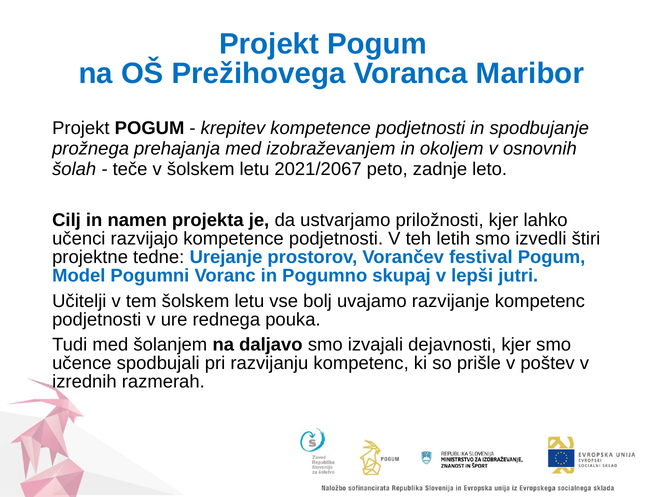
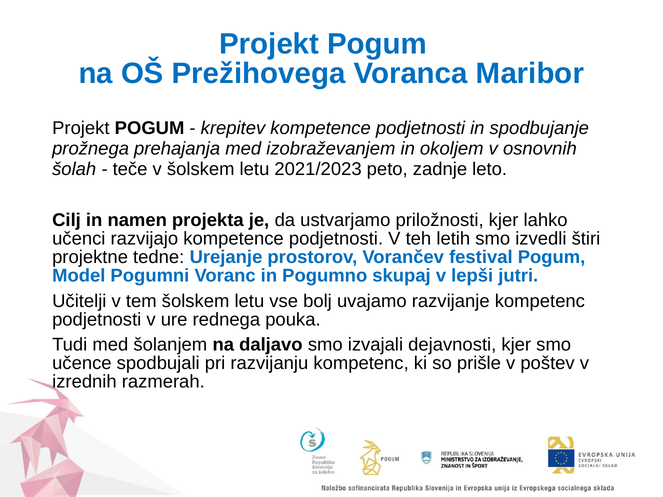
2021/2067: 2021/2067 -> 2021/2023
